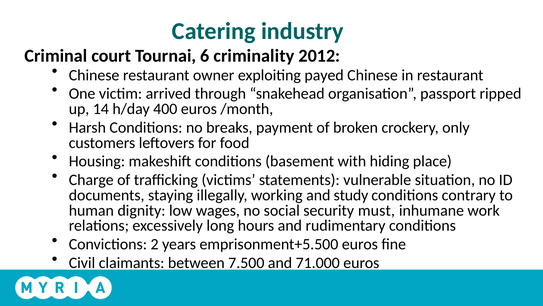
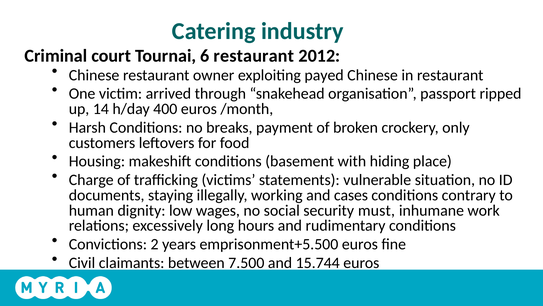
6 criminality: criminality -> restaurant
study: study -> cases
71.000: 71.000 -> 15.744
